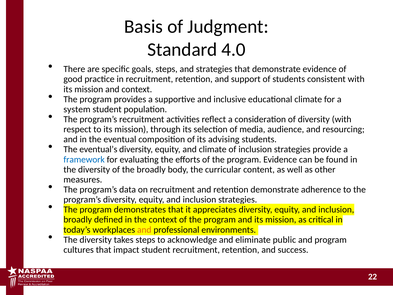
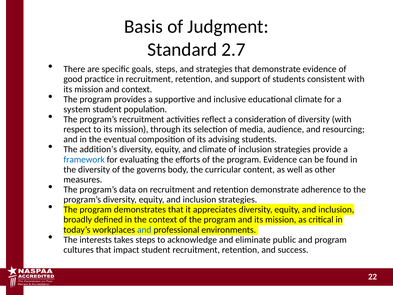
4.0: 4.0 -> 2.7
eventual’s: eventual’s -> addition’s
the broadly: broadly -> governs
and at (144, 230) colour: orange -> blue
diversity at (96, 240): diversity -> interests
